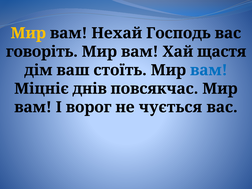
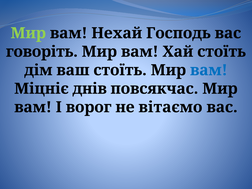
Мир at (28, 33) colour: yellow -> light green
Хай щастя: щастя -> стоїть
чується: чується -> вітаємо
